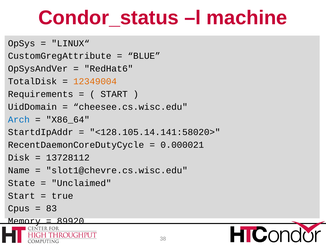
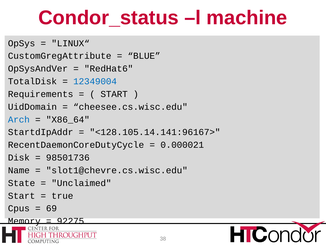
12349004 colour: orange -> blue
<128.105.14.141:58020>: <128.105.14.141:58020> -> <128.105.14.141:96167>
13728112: 13728112 -> 98501736
83: 83 -> 69
89920: 89920 -> 92275
